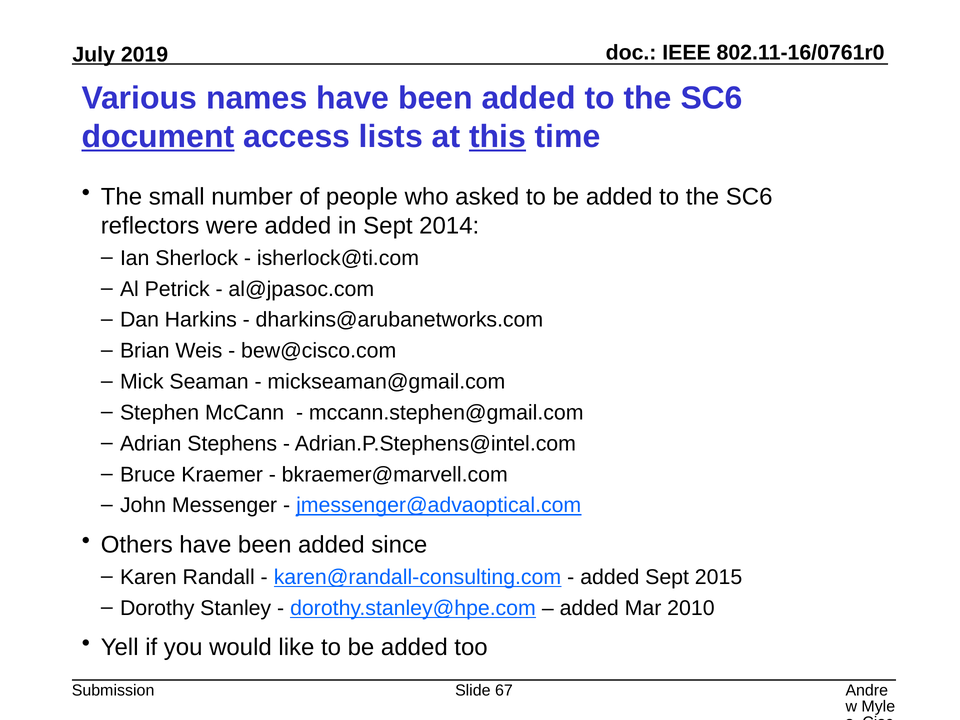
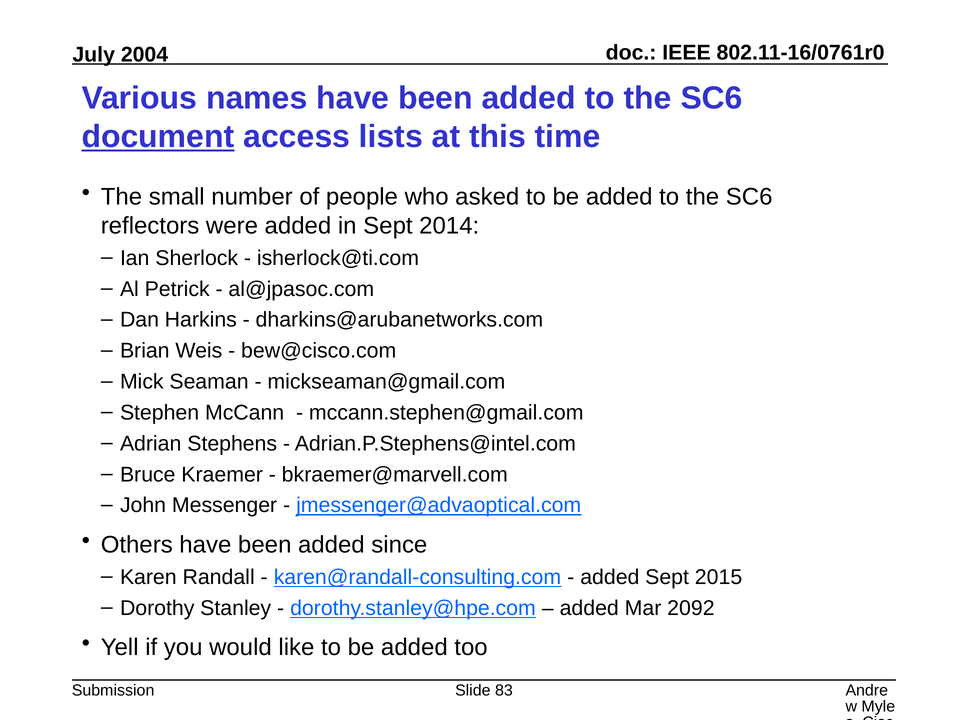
2019: 2019 -> 2004
this underline: present -> none
2010: 2010 -> 2092
67: 67 -> 83
